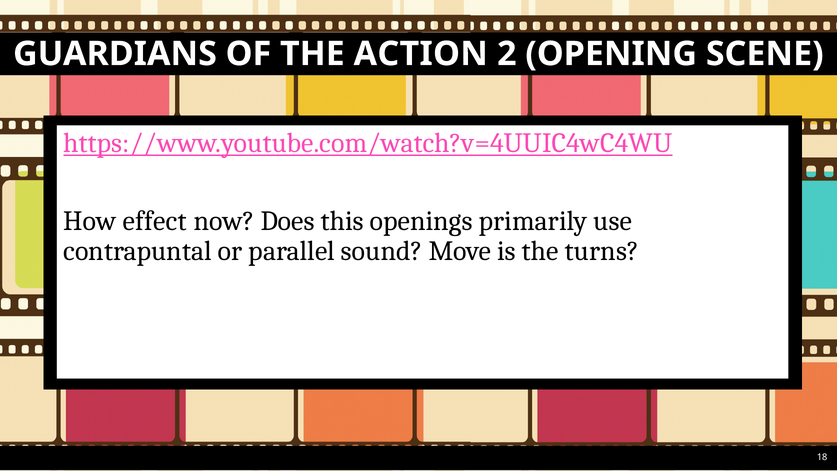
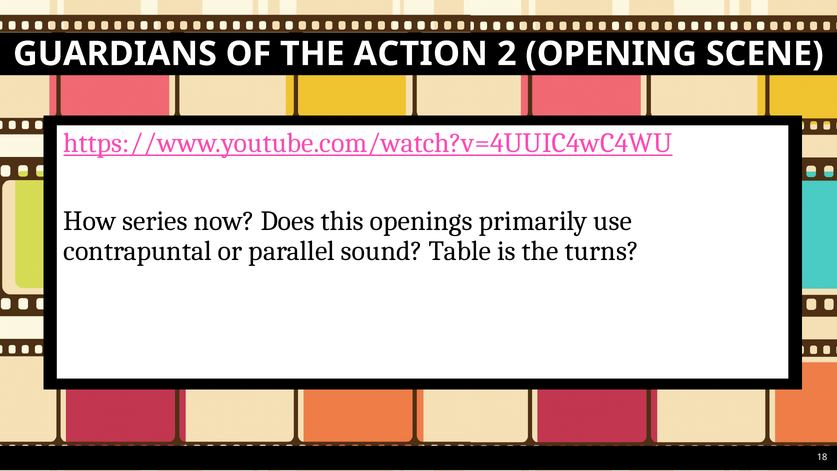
effect: effect -> series
Move: Move -> Table
